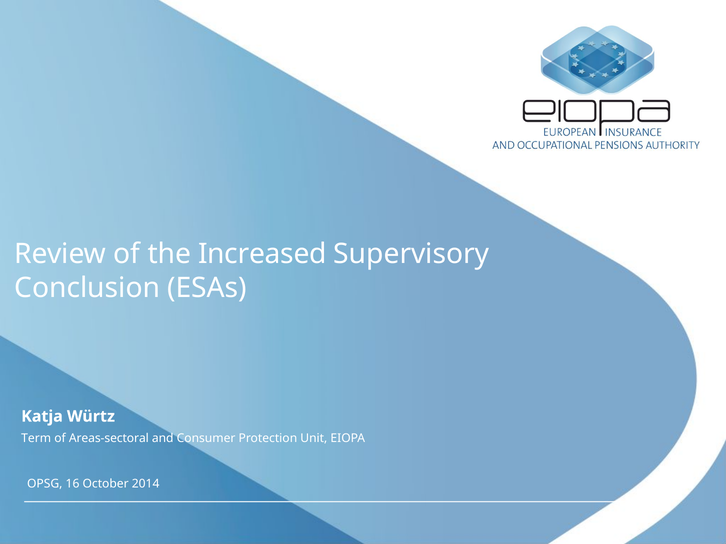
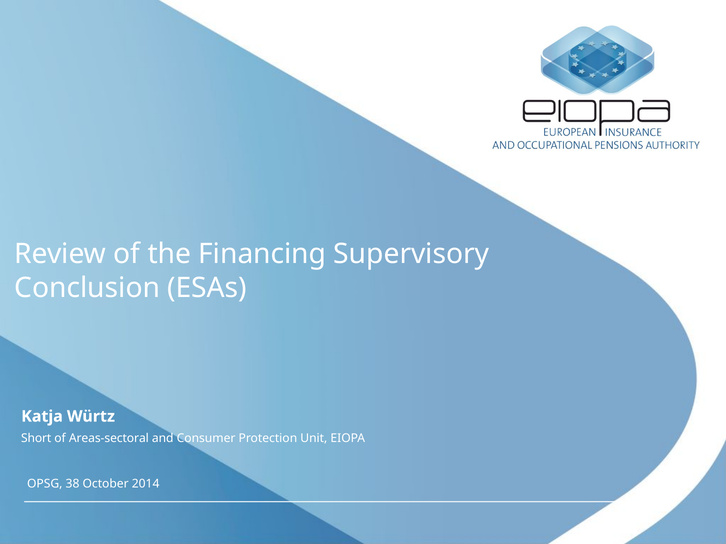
Increased: Increased -> Financing
Term: Term -> Short
16: 16 -> 38
